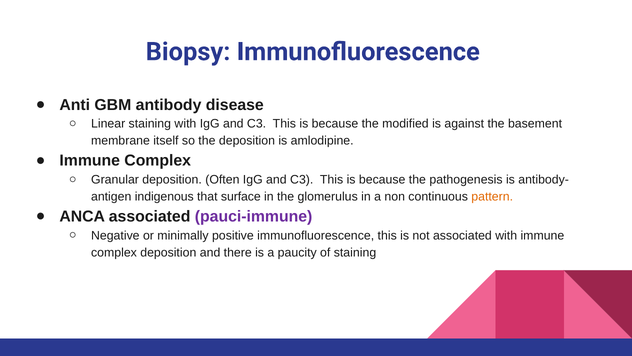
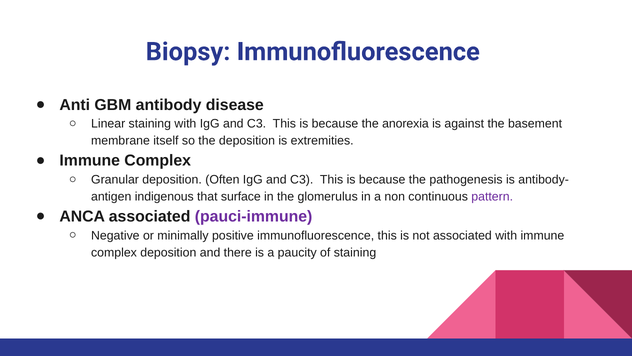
modified: modified -> anorexia
amlodipine: amlodipine -> extremities
pattern colour: orange -> purple
